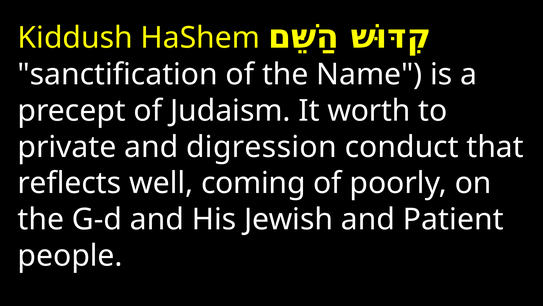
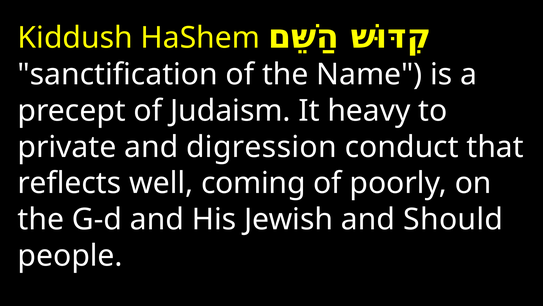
worth: worth -> heavy
Patient: Patient -> Should
